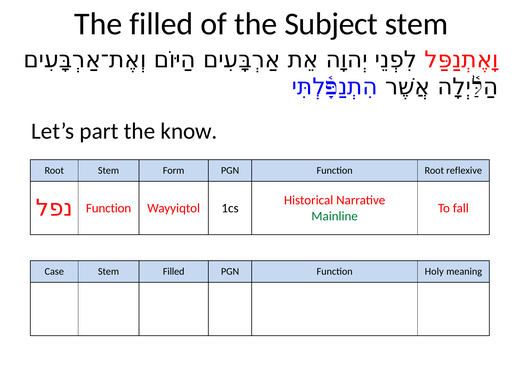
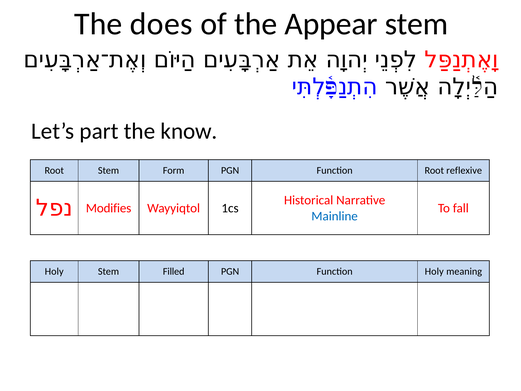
The filled: filled -> does
Subject: Subject -> Appear
Function at (109, 208): Function -> Modifies
Mainline colour: green -> blue
Case at (54, 271): Case -> Holy
